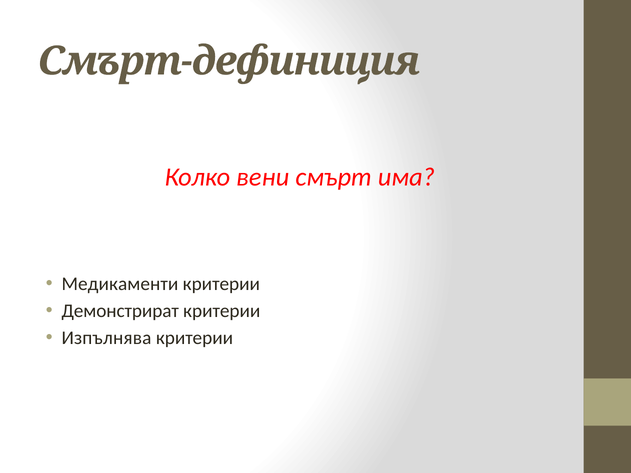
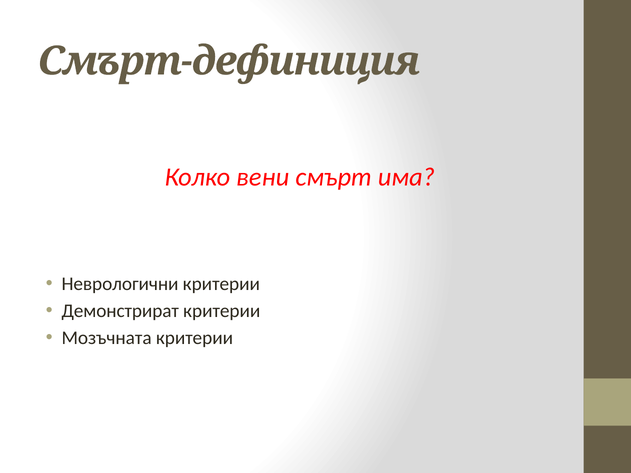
Медикаменти: Медикаменти -> Неврологични
Изпълнява: Изпълнява -> Мозъчната
